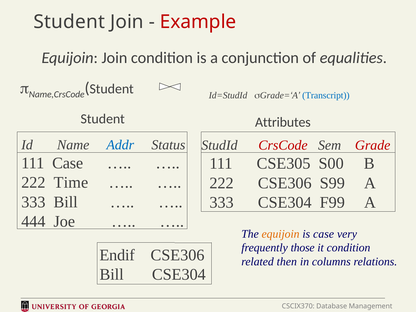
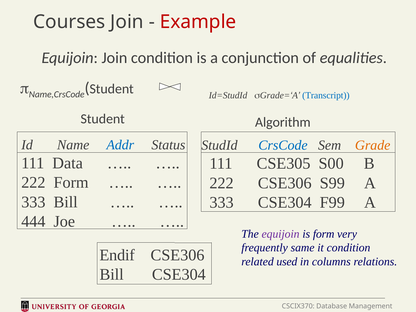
Student at (69, 22): Student -> Courses
Attributes: Attributes -> Algorithm
CrsCode colour: red -> blue
Grade colour: red -> orange
111 Case: Case -> Data
222 Time: Time -> Form
equijoin at (281, 234) colour: orange -> purple
is case: case -> form
those: those -> same
then: then -> used
